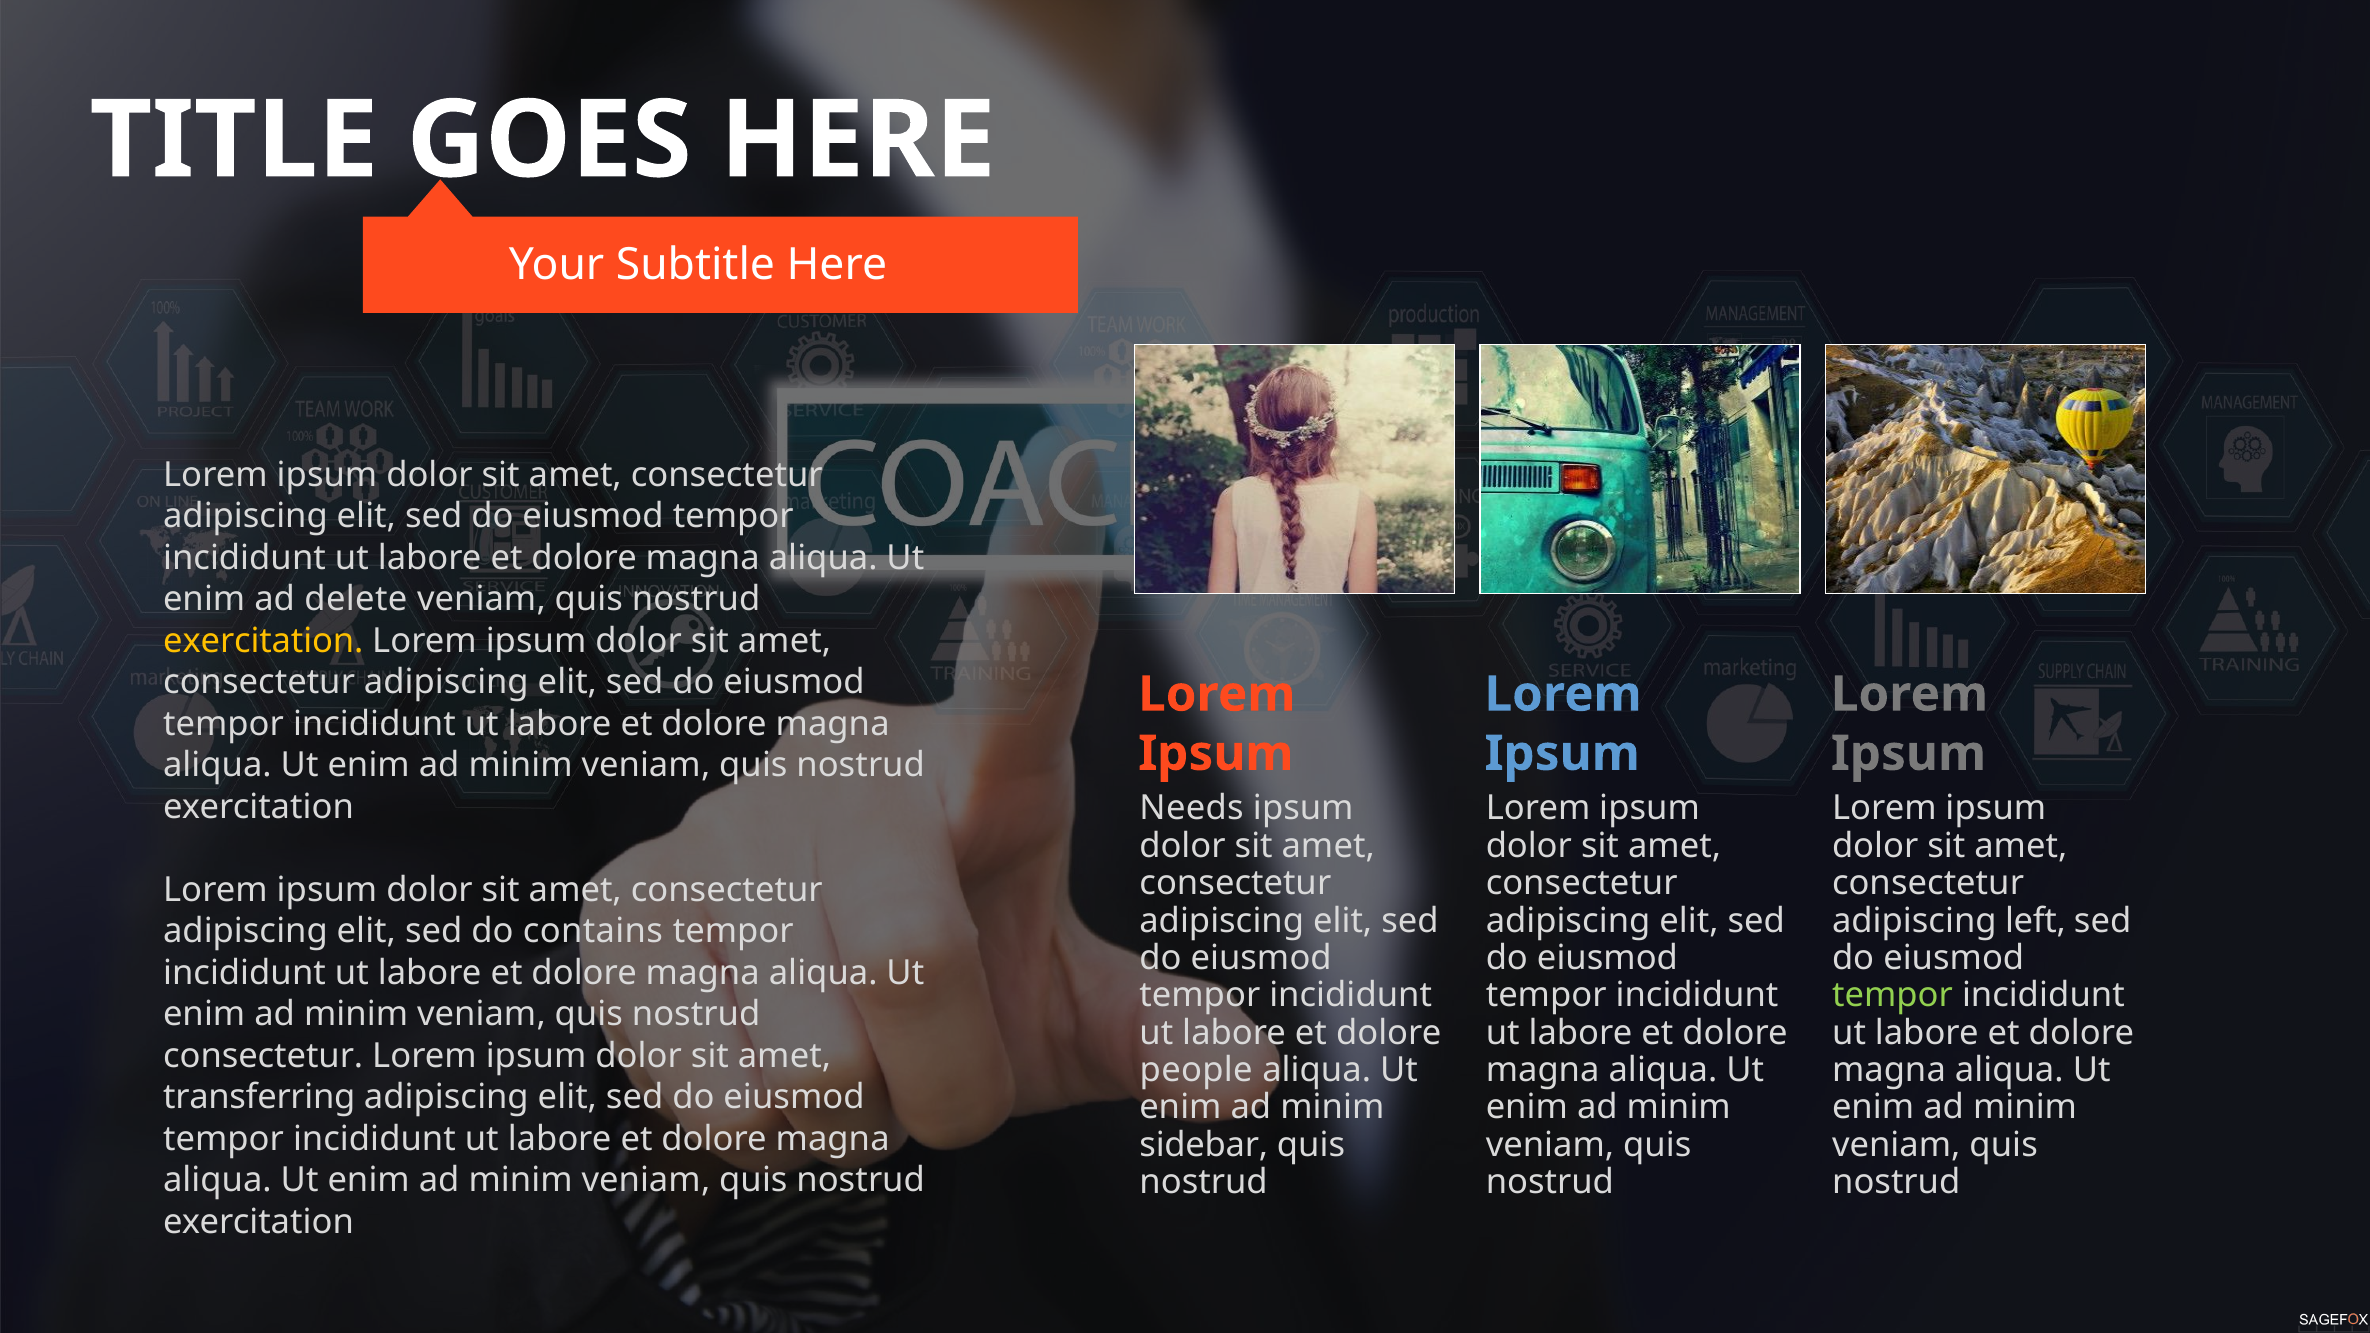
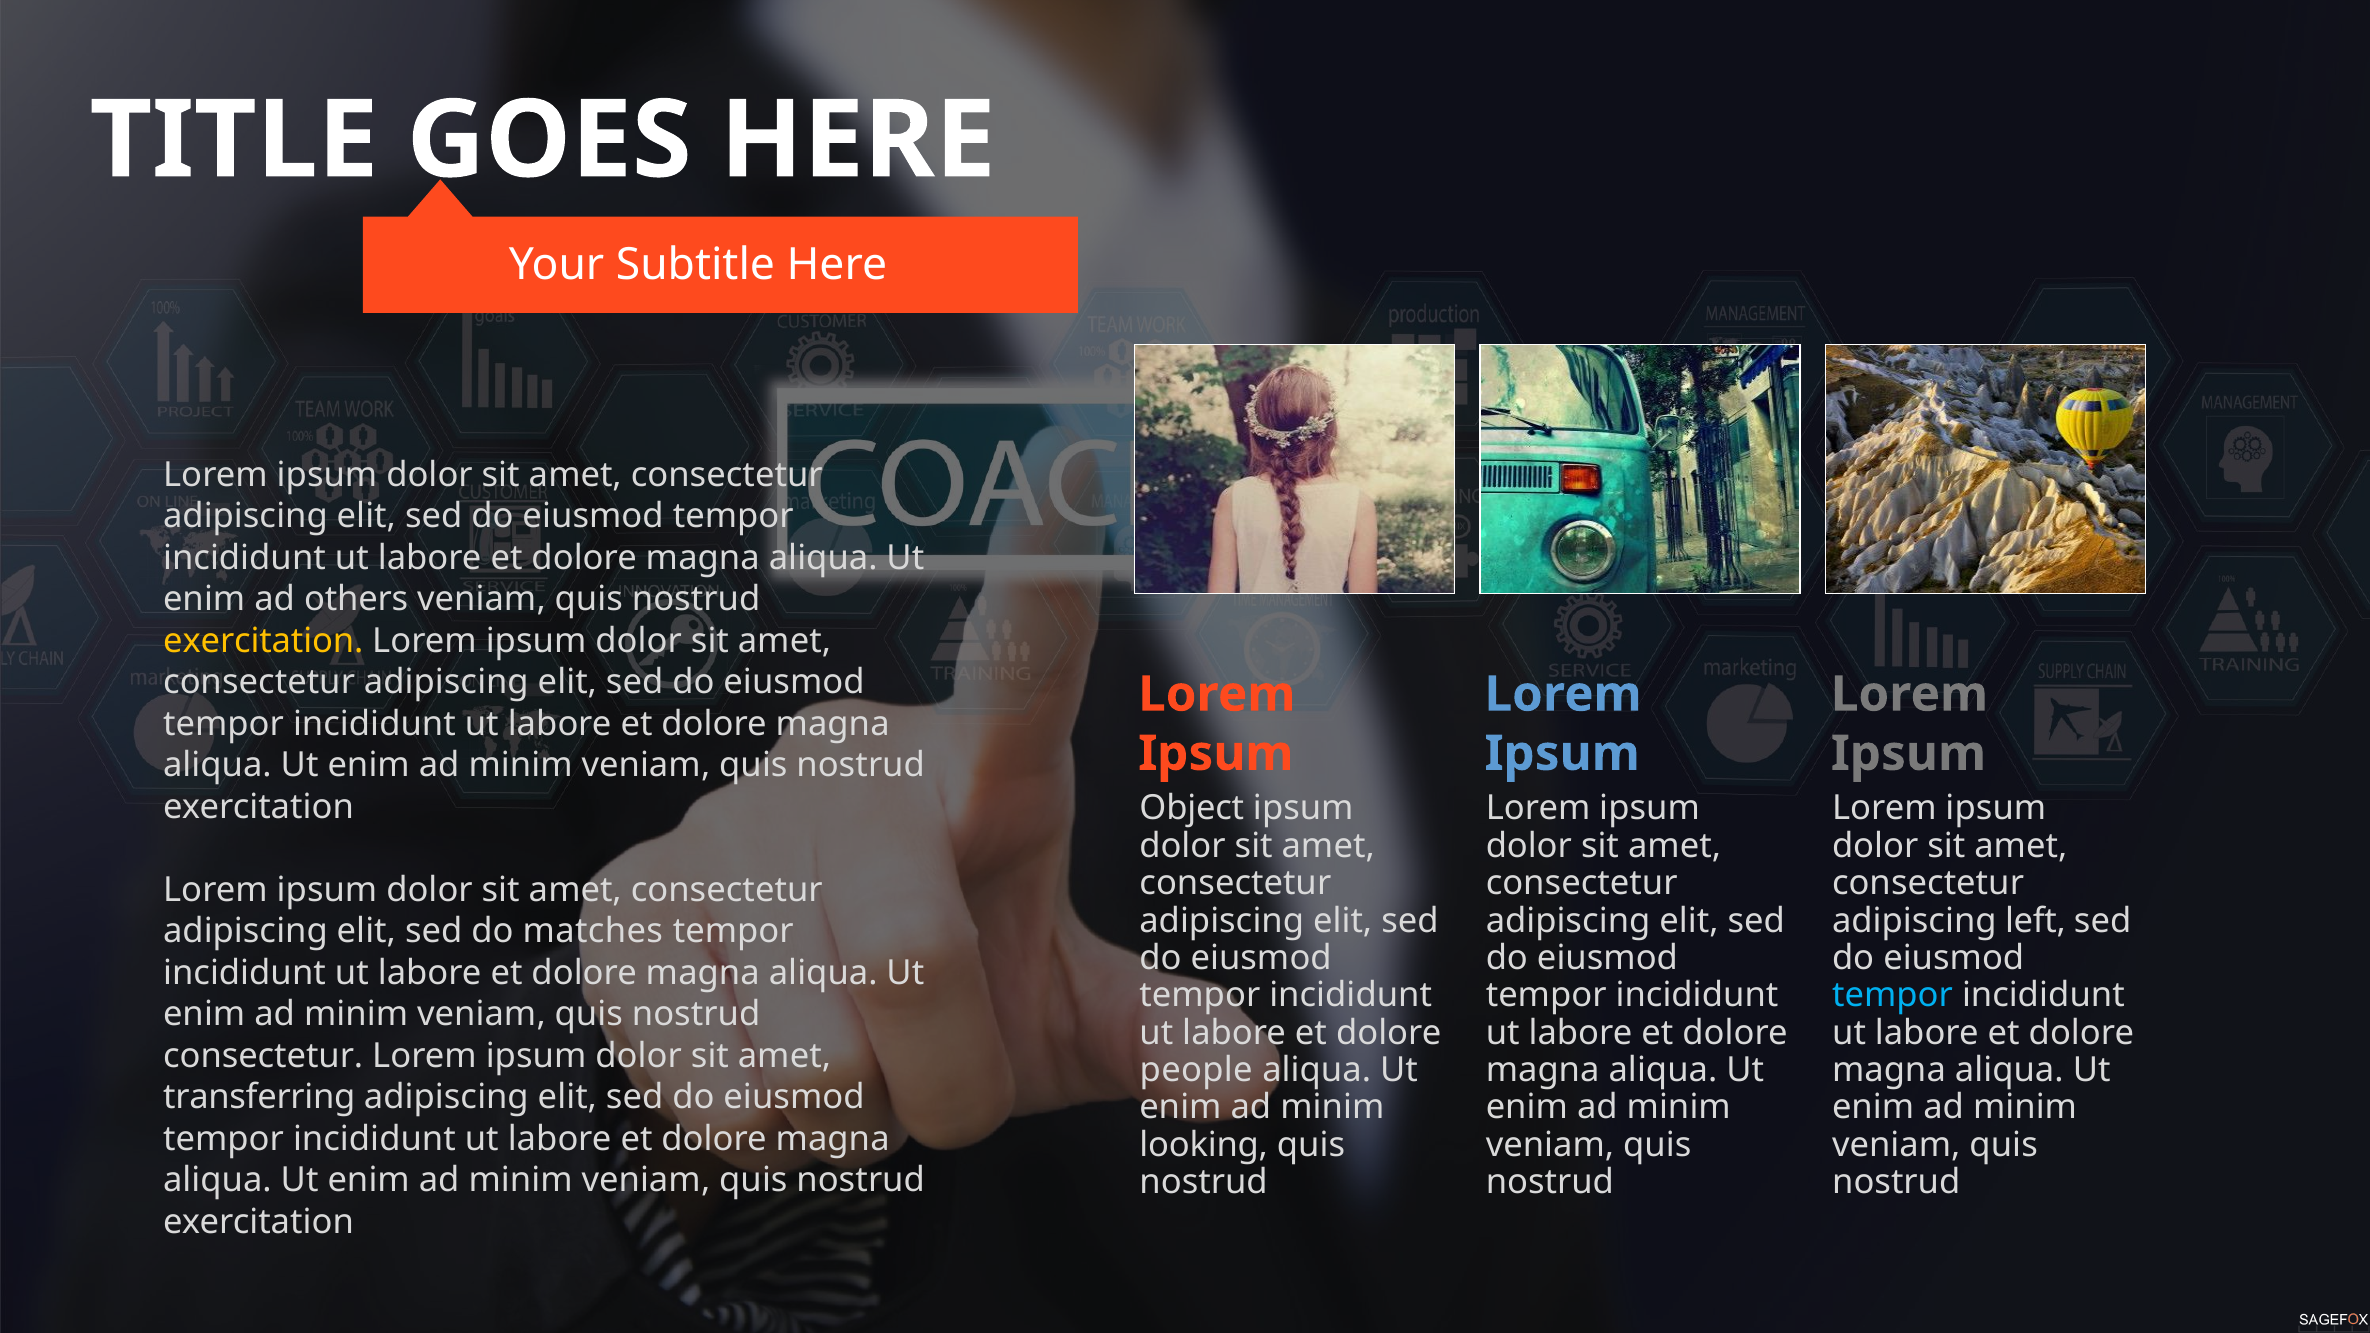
delete: delete -> others
Needs: Needs -> Object
contains: contains -> matches
tempor at (1893, 995) colour: light green -> light blue
sidebar: sidebar -> looking
